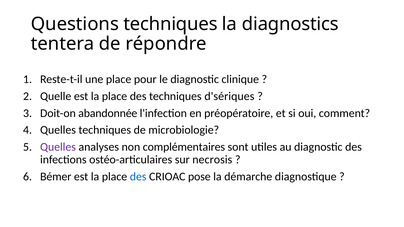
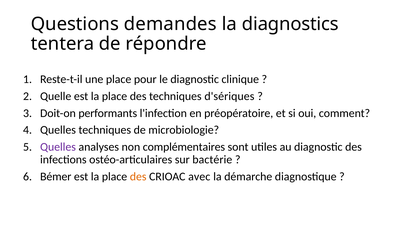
Questions techniques: techniques -> demandes
abandonnée: abandonnée -> performants
necrosis: necrosis -> bactérie
des at (138, 177) colour: blue -> orange
pose: pose -> avec
